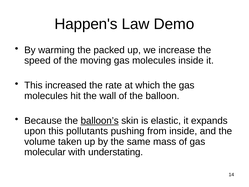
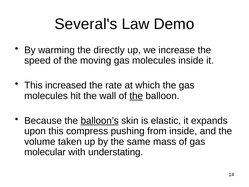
Happen's: Happen's -> Several's
packed: packed -> directly
the at (136, 96) underline: none -> present
pollutants: pollutants -> compress
